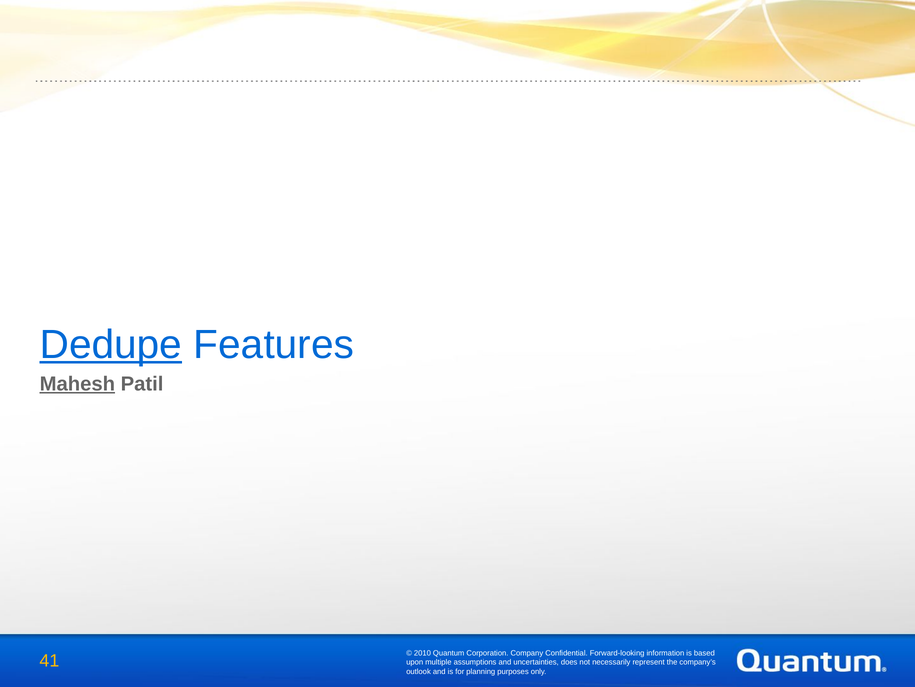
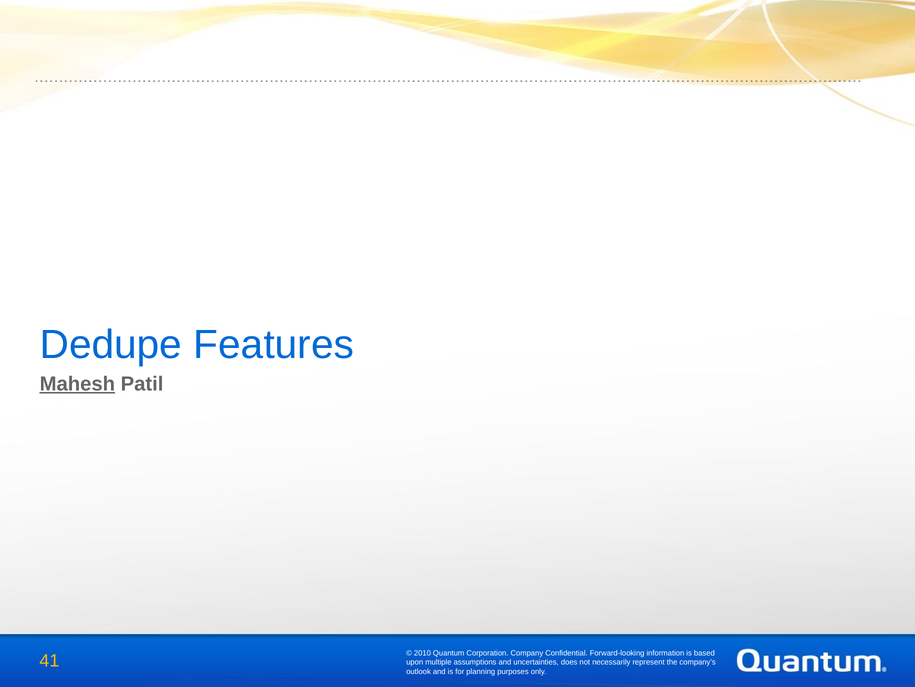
Dedupe underline: present -> none
